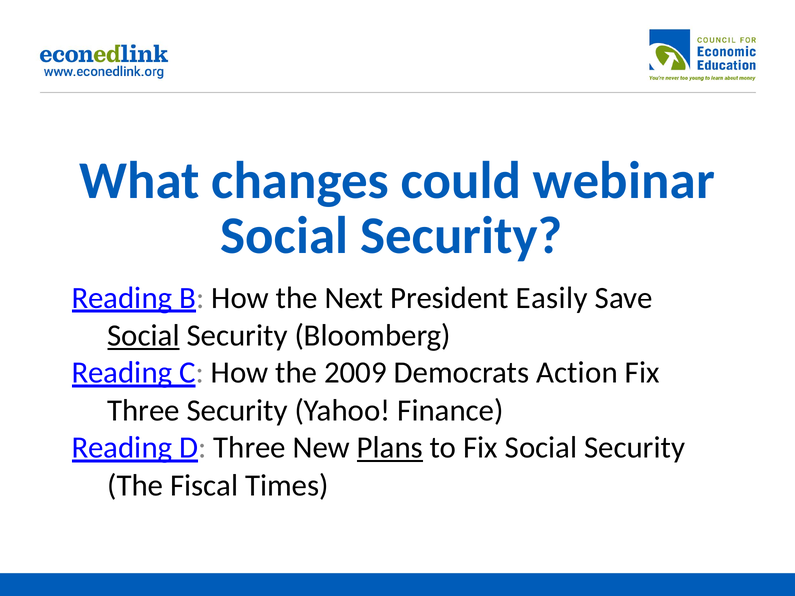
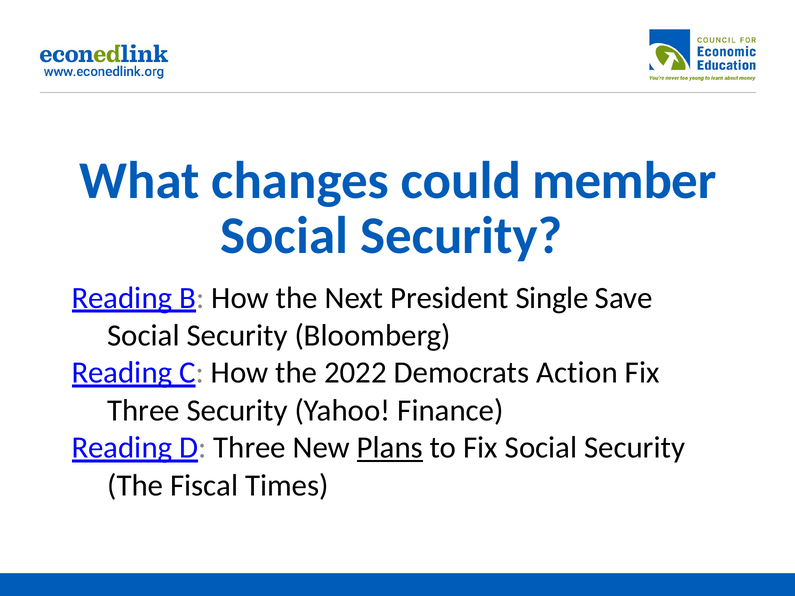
webinar: webinar -> member
Easily: Easily -> Single
Social at (144, 336) underline: present -> none
2009: 2009 -> 2022
